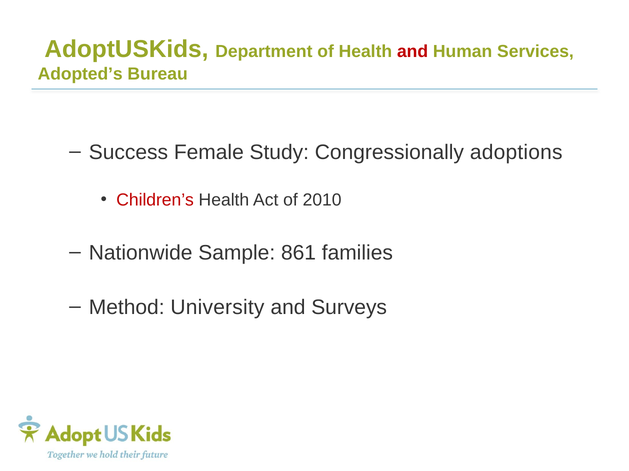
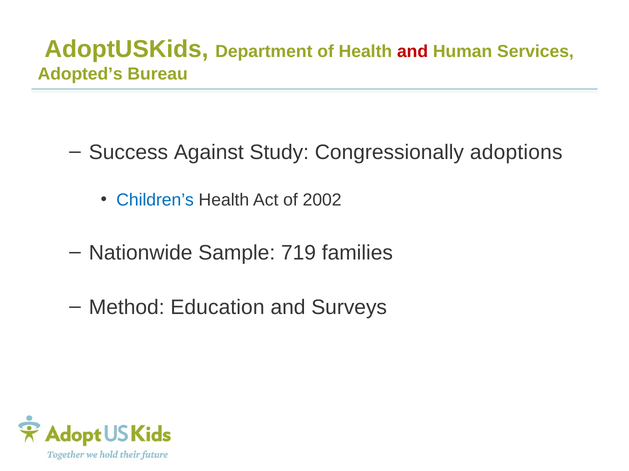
Female: Female -> Against
Children’s colour: red -> blue
2010: 2010 -> 2002
861: 861 -> 719
University: University -> Education
